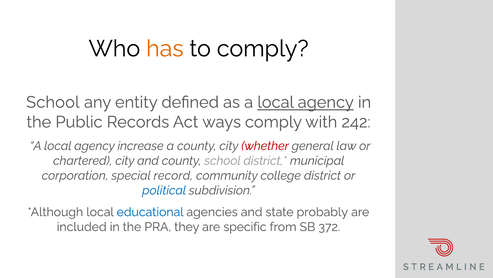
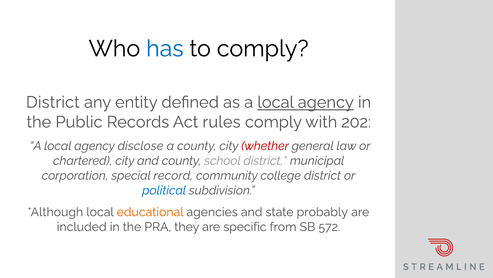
has colour: orange -> blue
School at (53, 102): School -> District
ways: ways -> rules
242: 242 -> 202
increase: increase -> disclose
educational colour: blue -> orange
372: 372 -> 572
